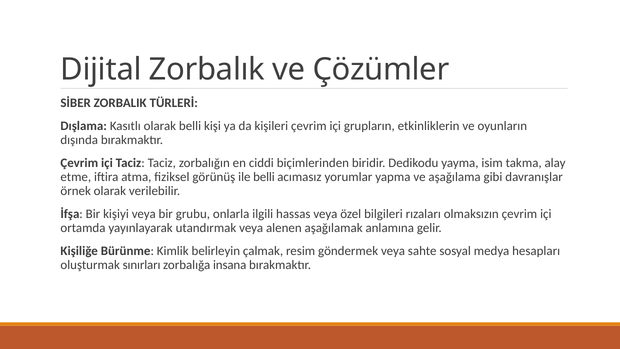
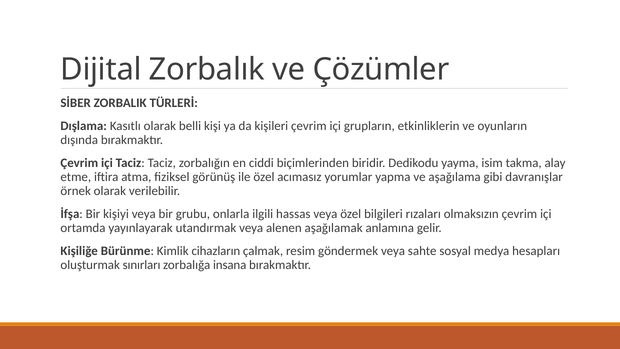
ile belli: belli -> özel
belirleyin: belirleyin -> cihazların
